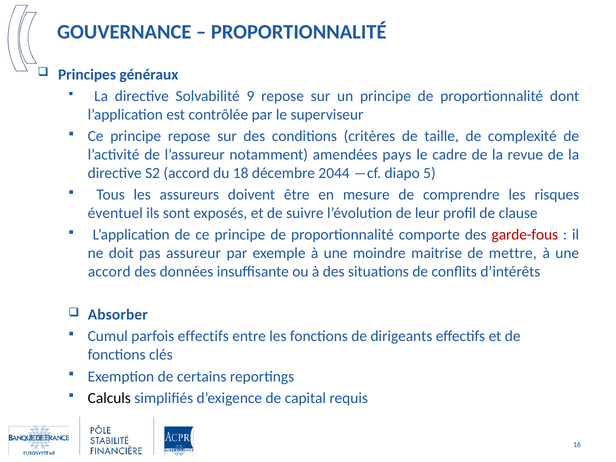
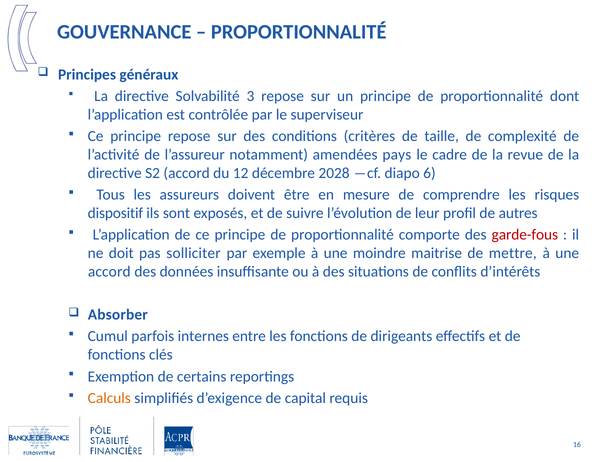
9: 9 -> 3
18: 18 -> 12
2044: 2044 -> 2028
5: 5 -> 6
éventuel: éventuel -> dispositif
clause: clause -> autres
assureur: assureur -> solliciter
parfois effectifs: effectifs -> internes
Calculs colour: black -> orange
